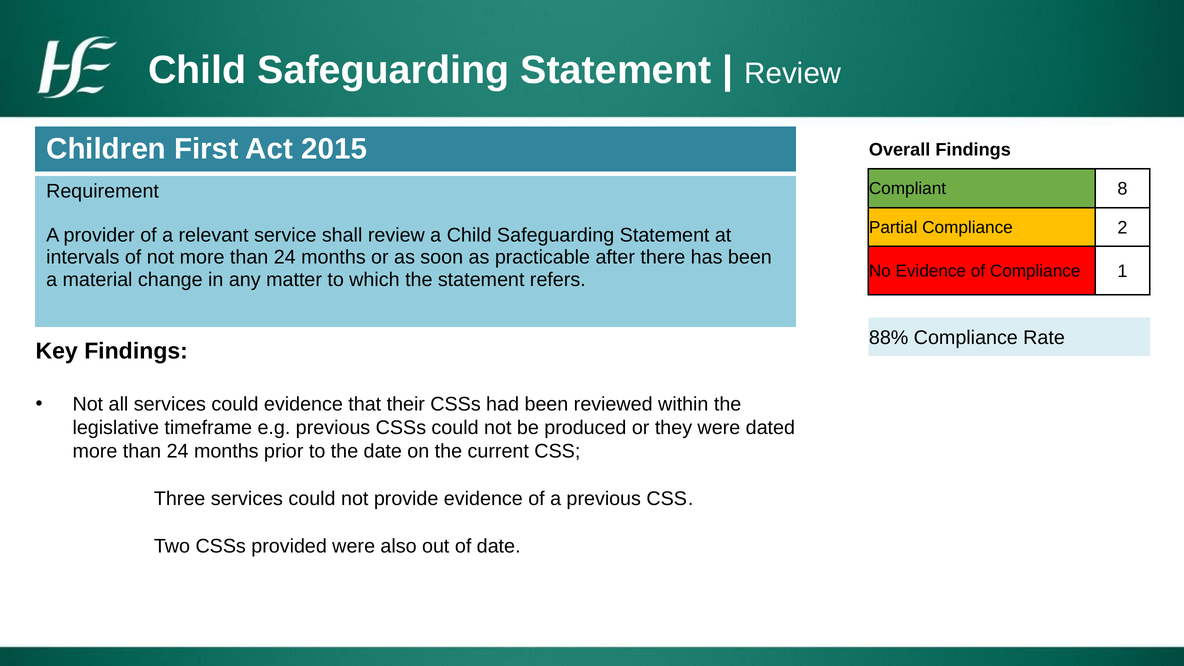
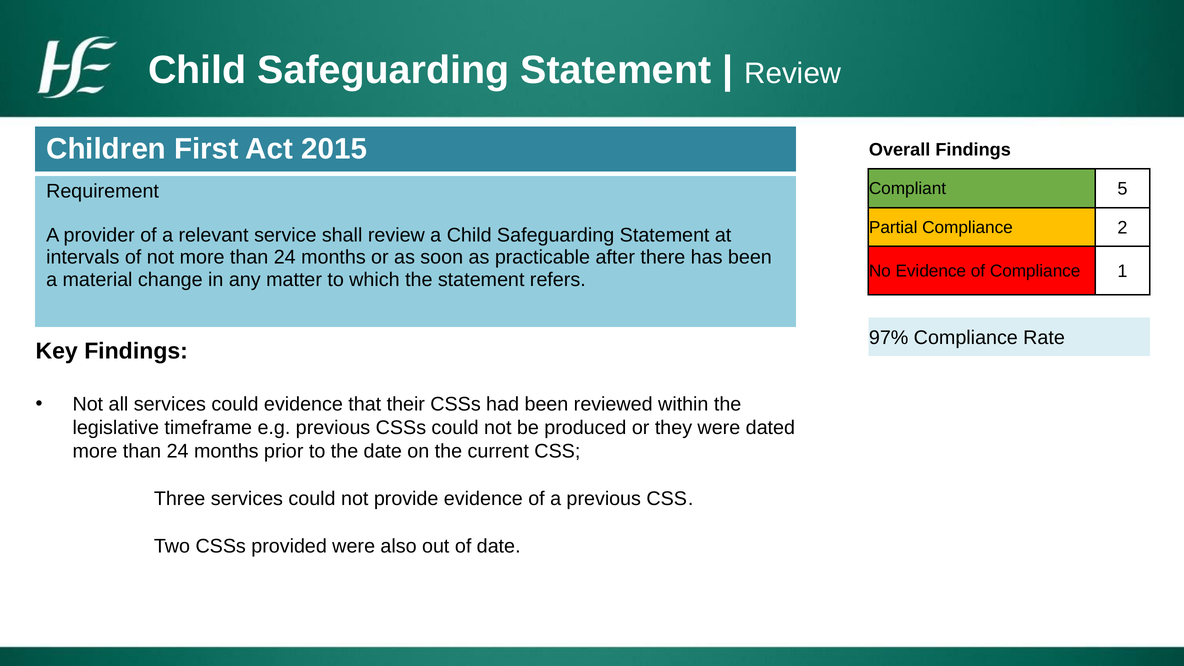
8: 8 -> 5
88%: 88% -> 97%
